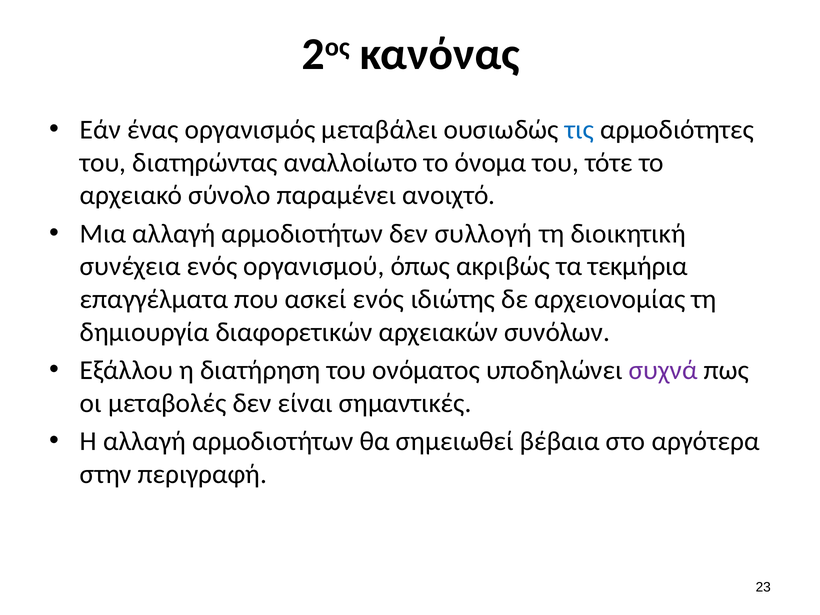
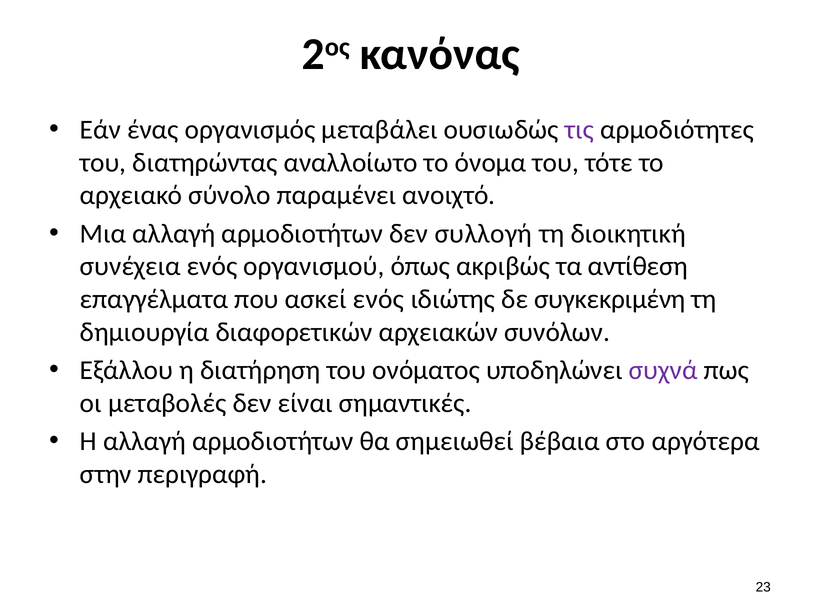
τις colour: blue -> purple
τεκμήρια: τεκμήρια -> αντίθεση
αρχειονομίας: αρχειονομίας -> συγκεκριμένη
